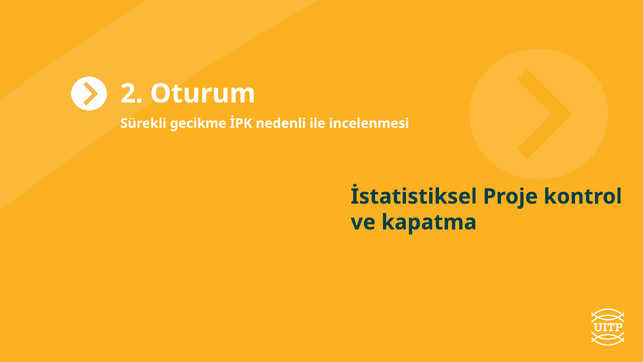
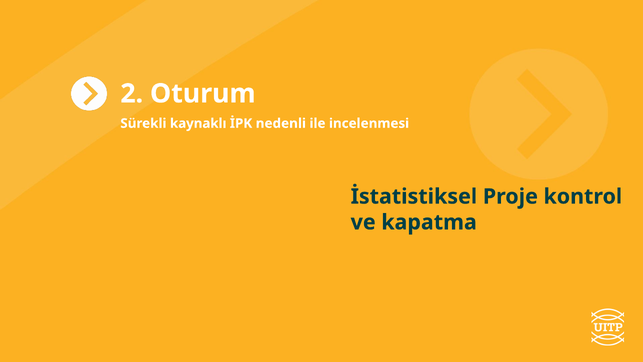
gecikme: gecikme -> kaynaklı
